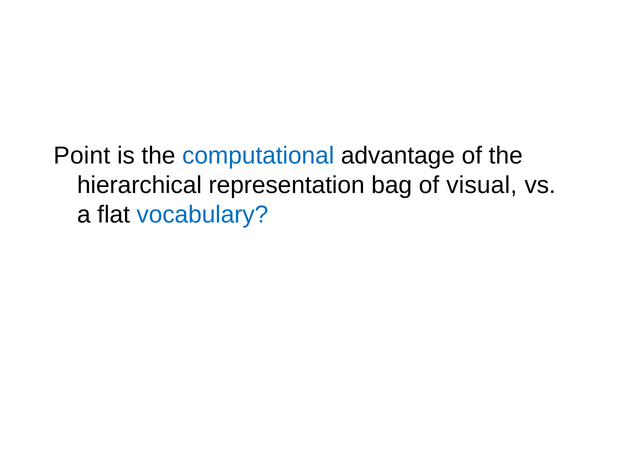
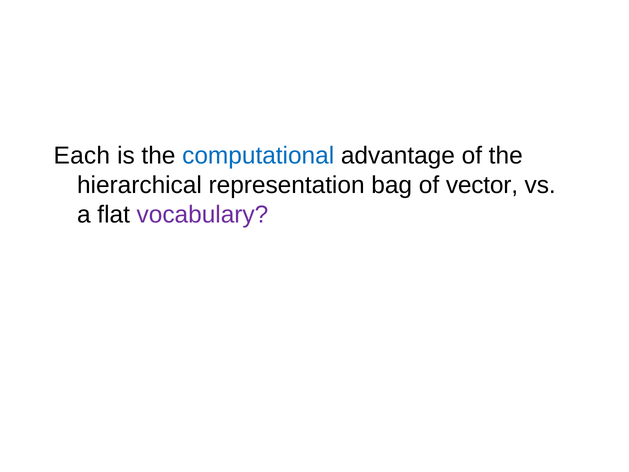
Point: Point -> Each
visual: visual -> vector
vocabulary colour: blue -> purple
